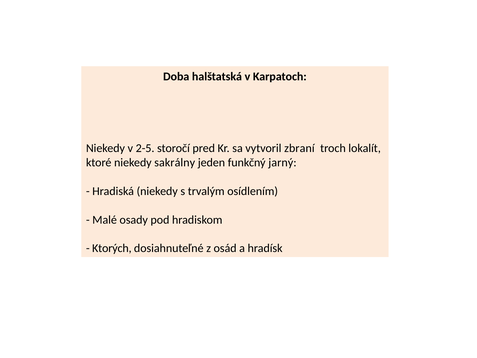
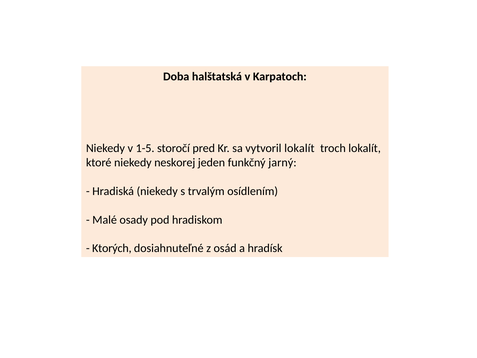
2-5: 2-5 -> 1-5
vytvoril zbraní: zbraní -> lokalít
sakrálny: sakrálny -> neskorej
